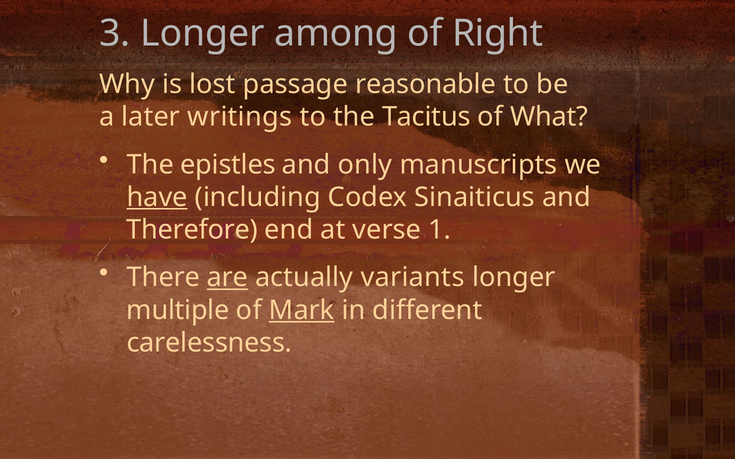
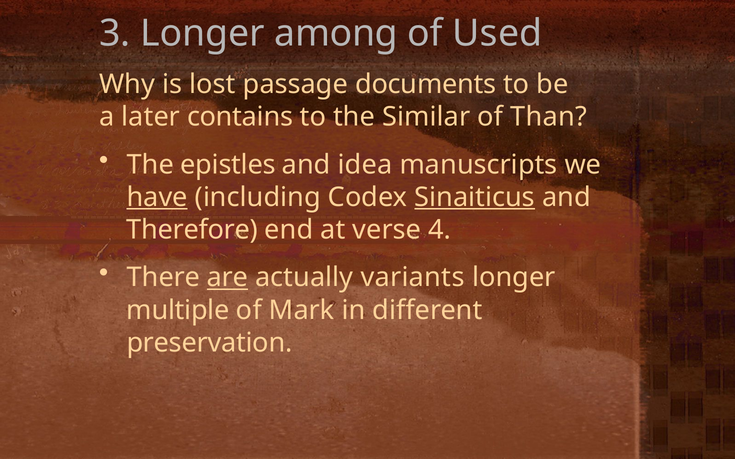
Right: Right -> Used
reasonable: reasonable -> documents
writings: writings -> contains
Tacitus: Tacitus -> Similar
What: What -> Than
only: only -> idea
Sinaiticus underline: none -> present
1: 1 -> 4
Mark underline: present -> none
carelessness: carelessness -> preservation
